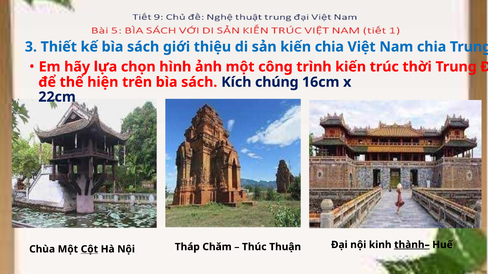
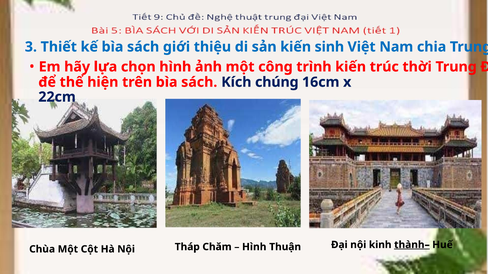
kiến chia: chia -> sinh
Thúc at (254, 247): Thúc -> Hình
Cột underline: present -> none
